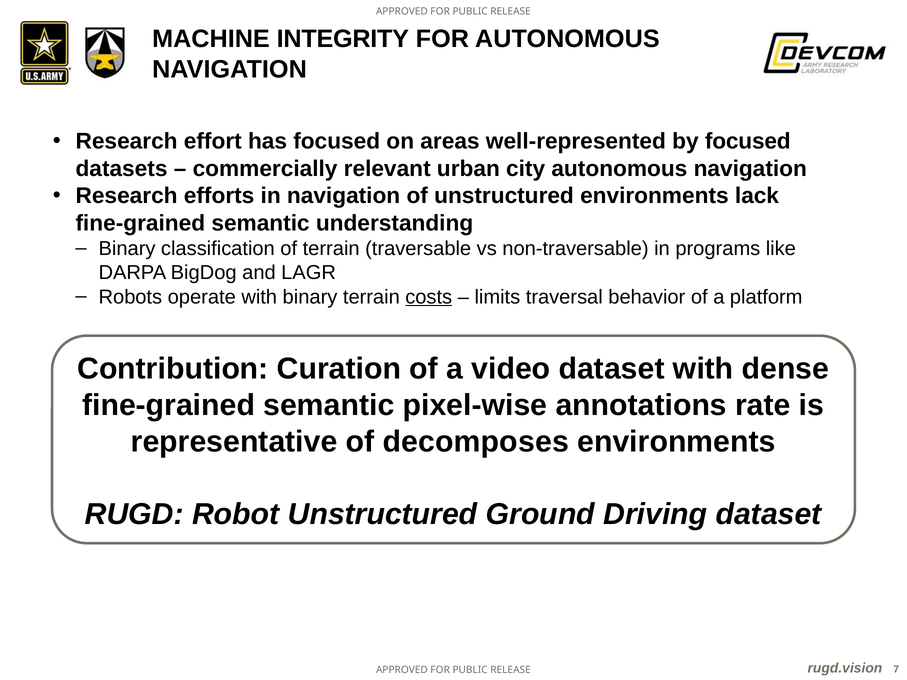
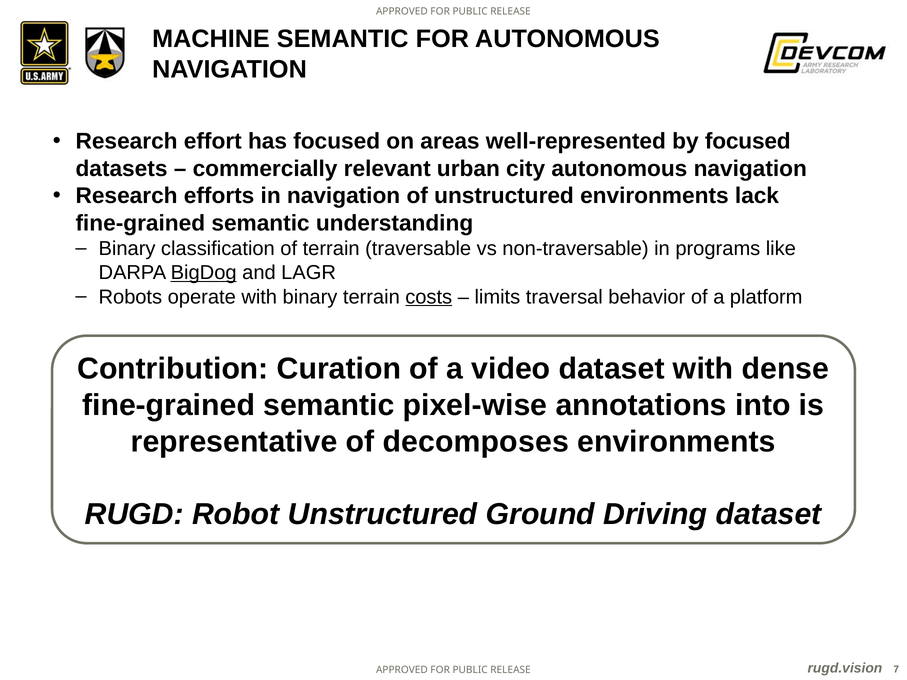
MACHINE INTEGRITY: INTEGRITY -> SEMANTIC
BigDog underline: none -> present
rate: rate -> into
